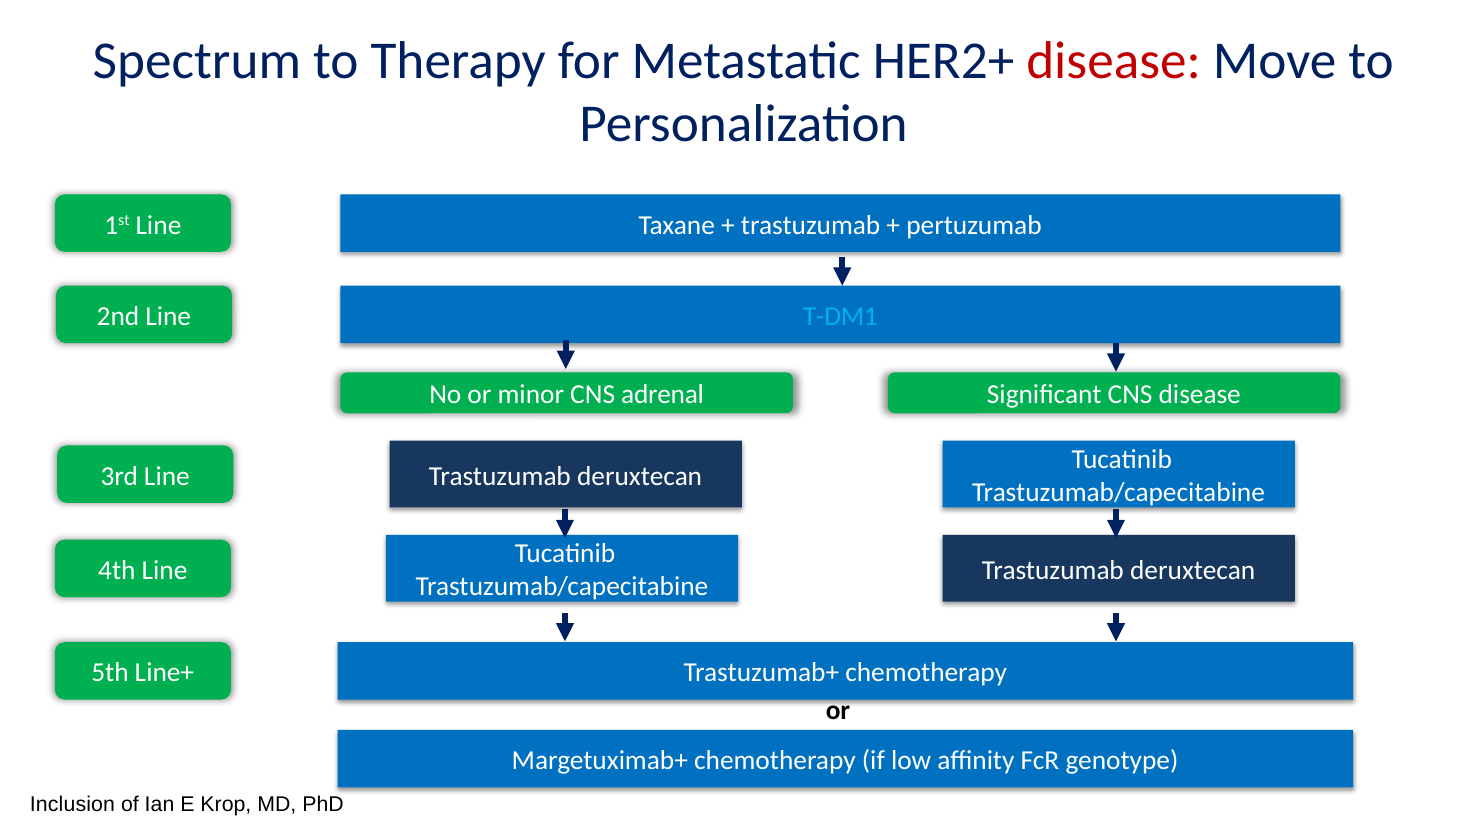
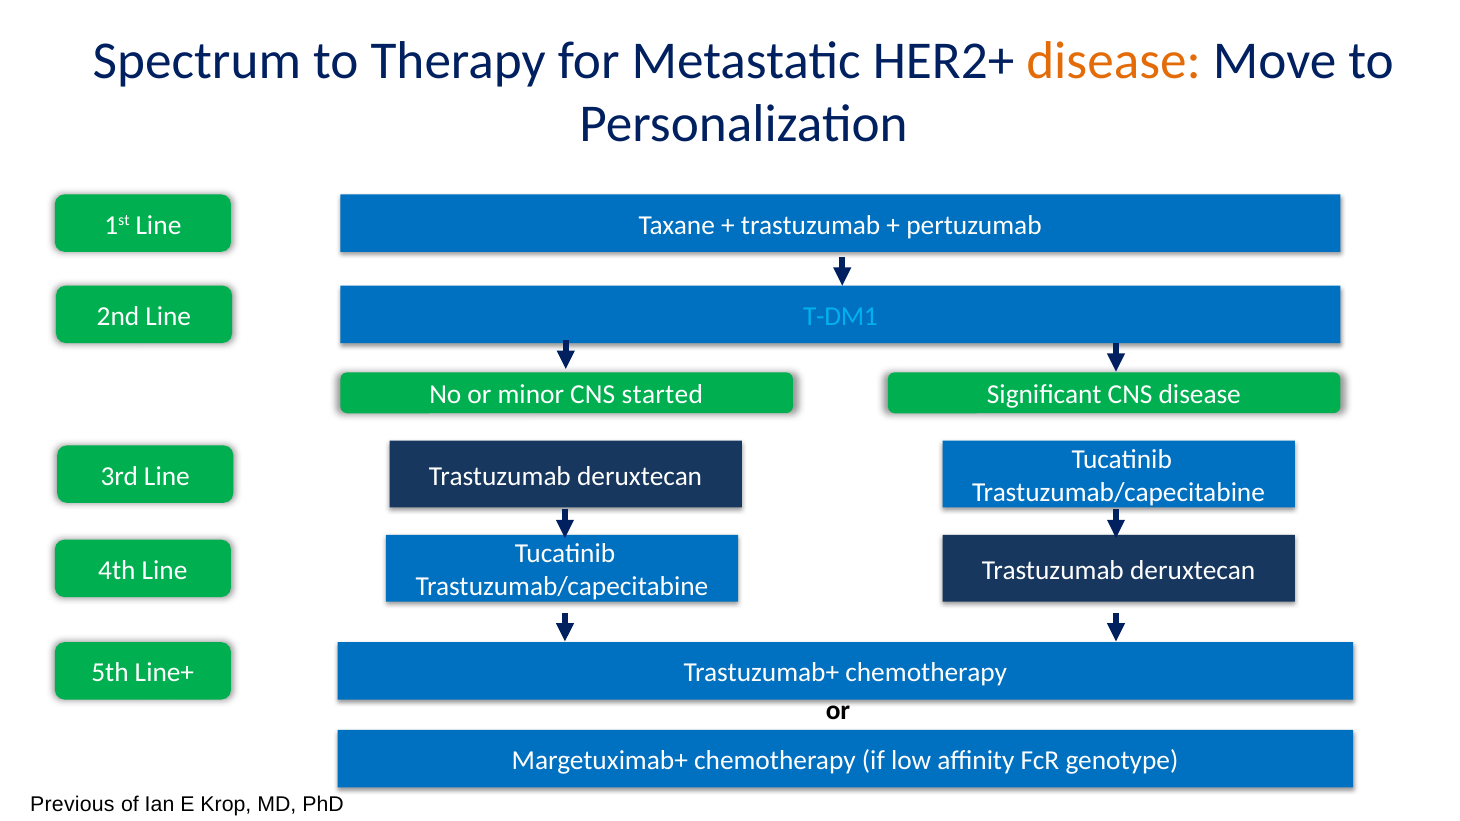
disease at (1114, 60) colour: red -> orange
adrenal: adrenal -> started
Inclusion: Inclusion -> Previous
